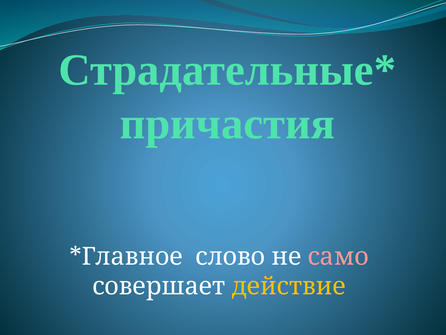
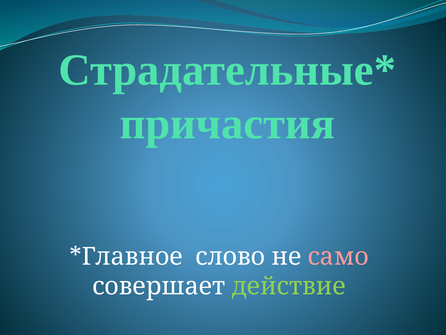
действие colour: yellow -> light green
